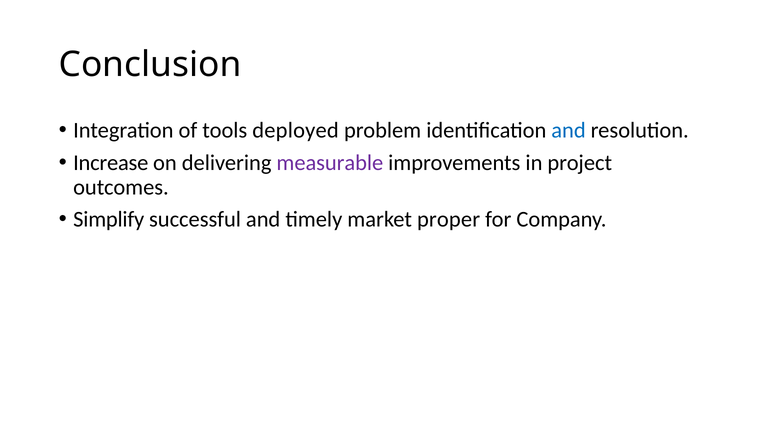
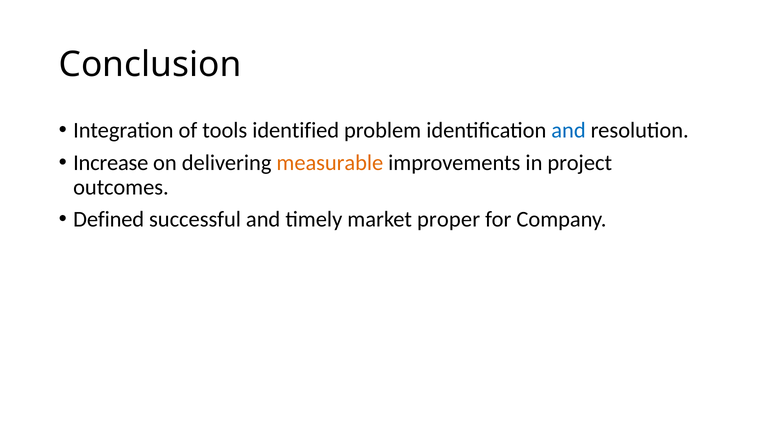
deployed: deployed -> identified
measurable colour: purple -> orange
Simplify: Simplify -> Defined
